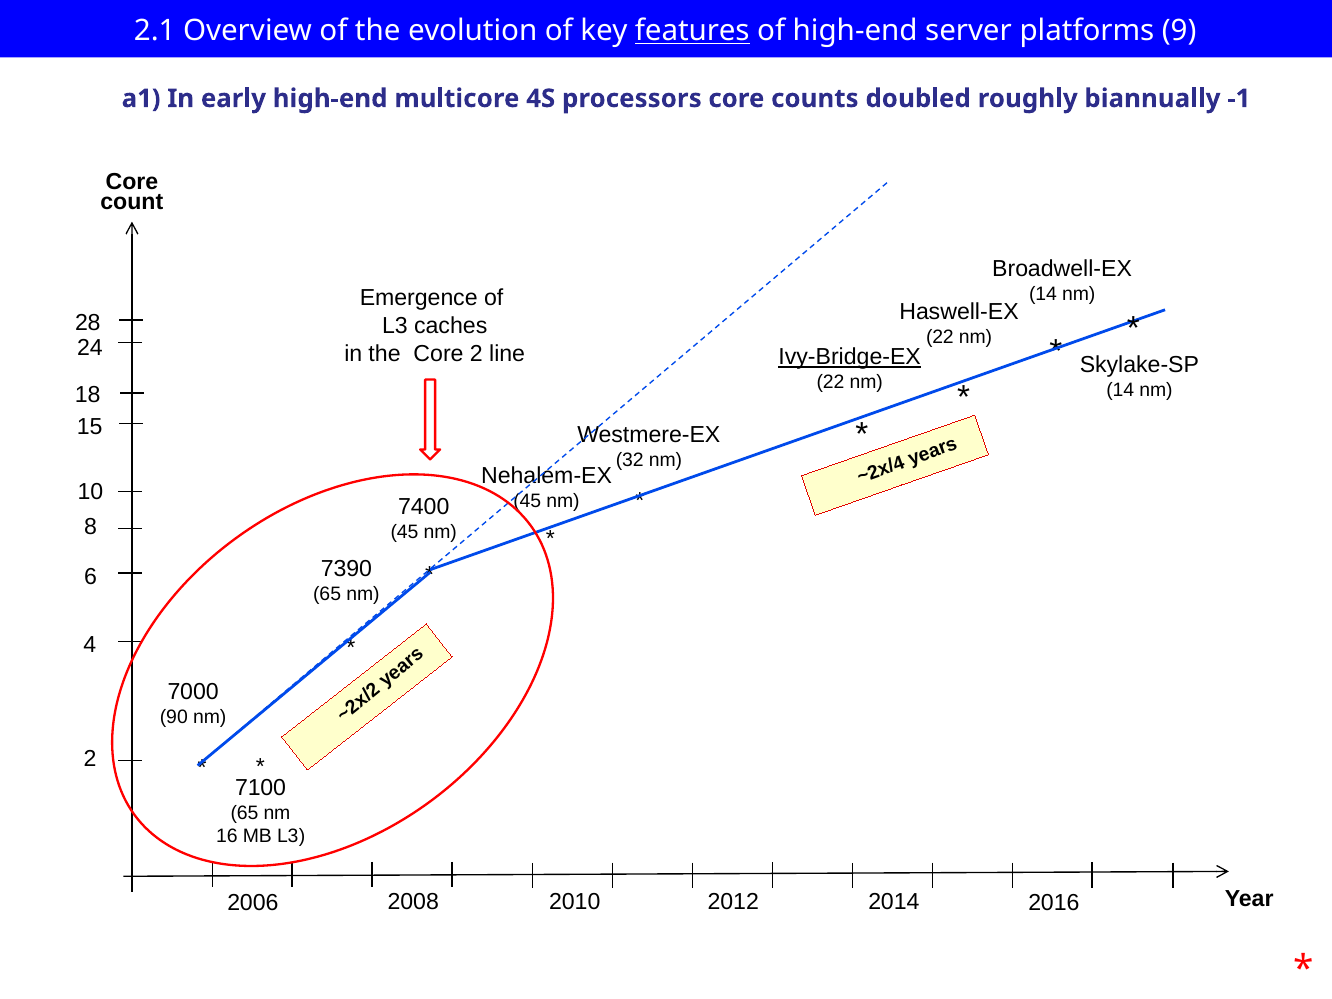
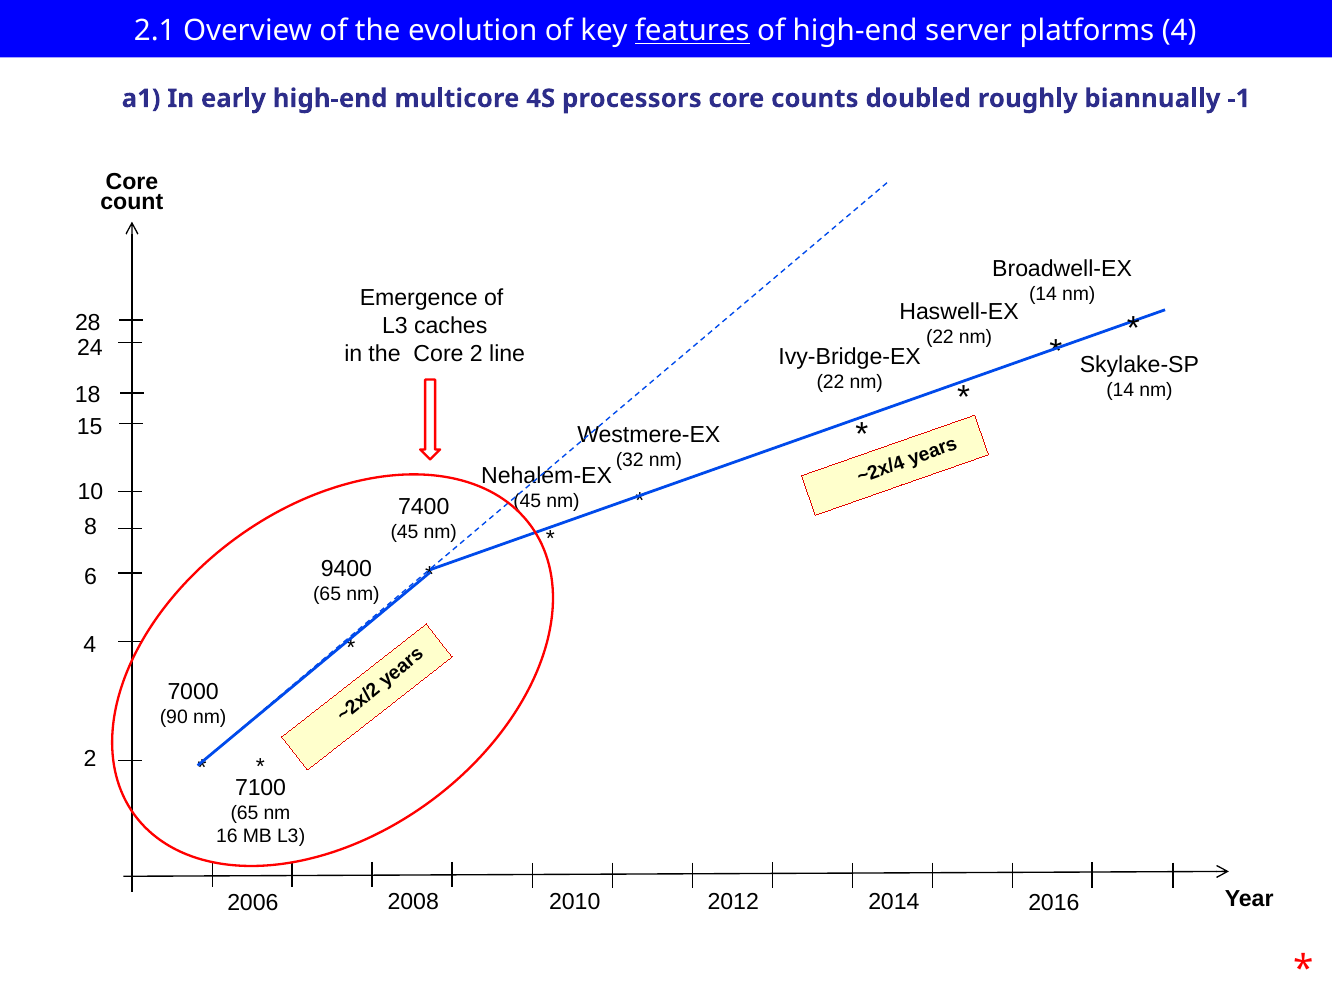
platforms 9: 9 -> 4
Ivy-Bridge-EX underline: present -> none
7390: 7390 -> 9400
